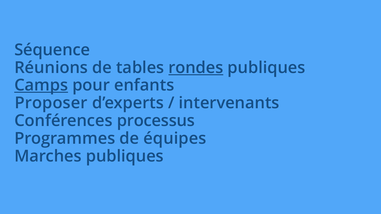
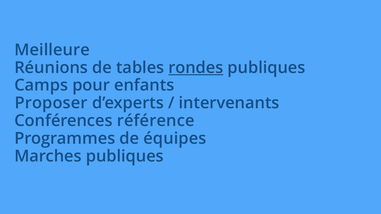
Séquence: Séquence -> Meilleure
Camps underline: present -> none
processus: processus -> référence
